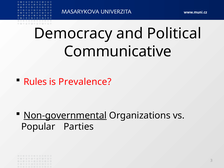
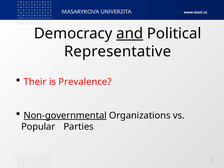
and underline: none -> present
Communicative: Communicative -> Representative
Rules: Rules -> Their
